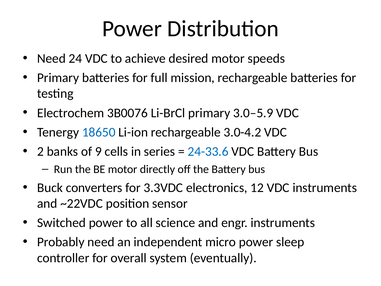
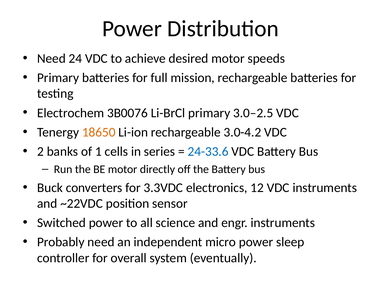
3.0–5.9: 3.0–5.9 -> 3.0–2.5
18650 colour: blue -> orange
9: 9 -> 1
